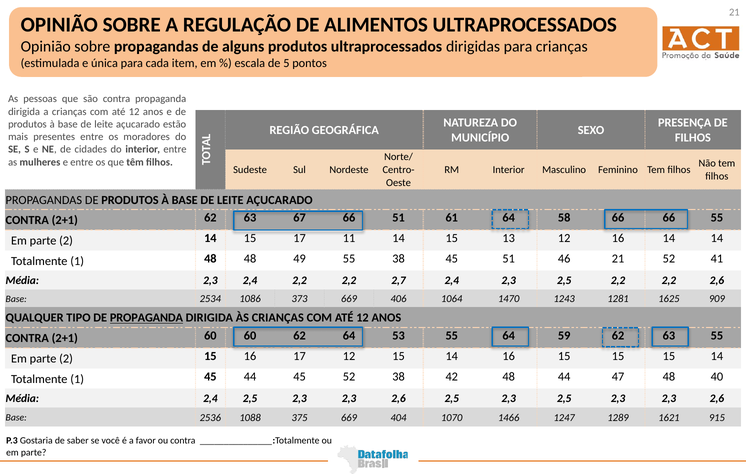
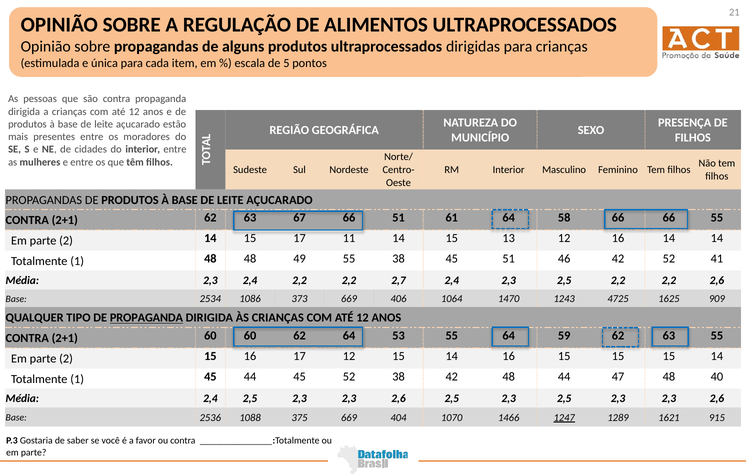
46 21: 21 -> 42
1281: 1281 -> 4725
1247 underline: none -> present
